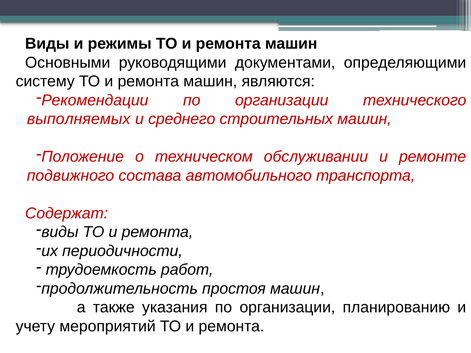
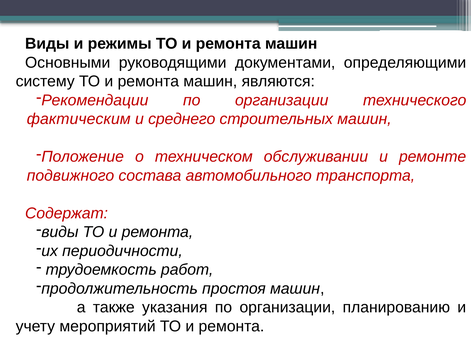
выполняемых: выполняемых -> фактическим
